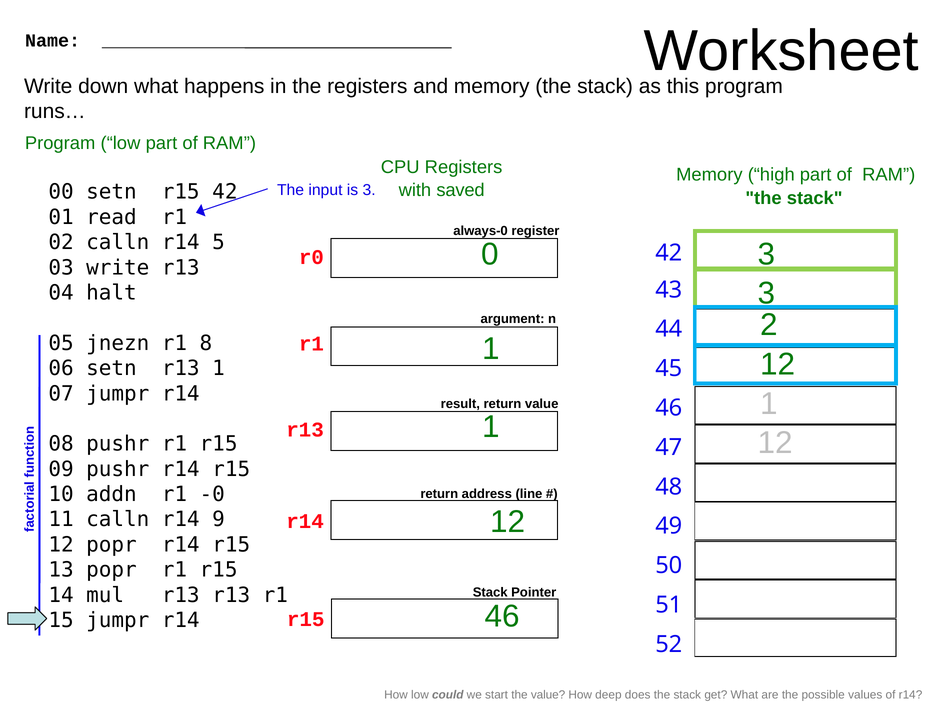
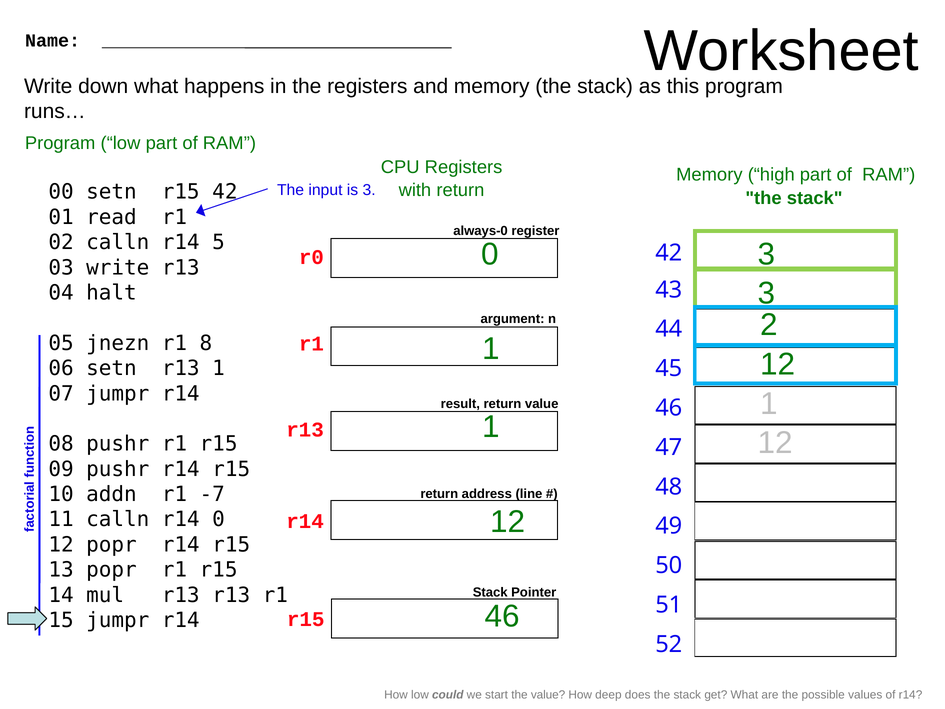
with saved: saved -> return
-0: -0 -> -7
r14 9: 9 -> 0
